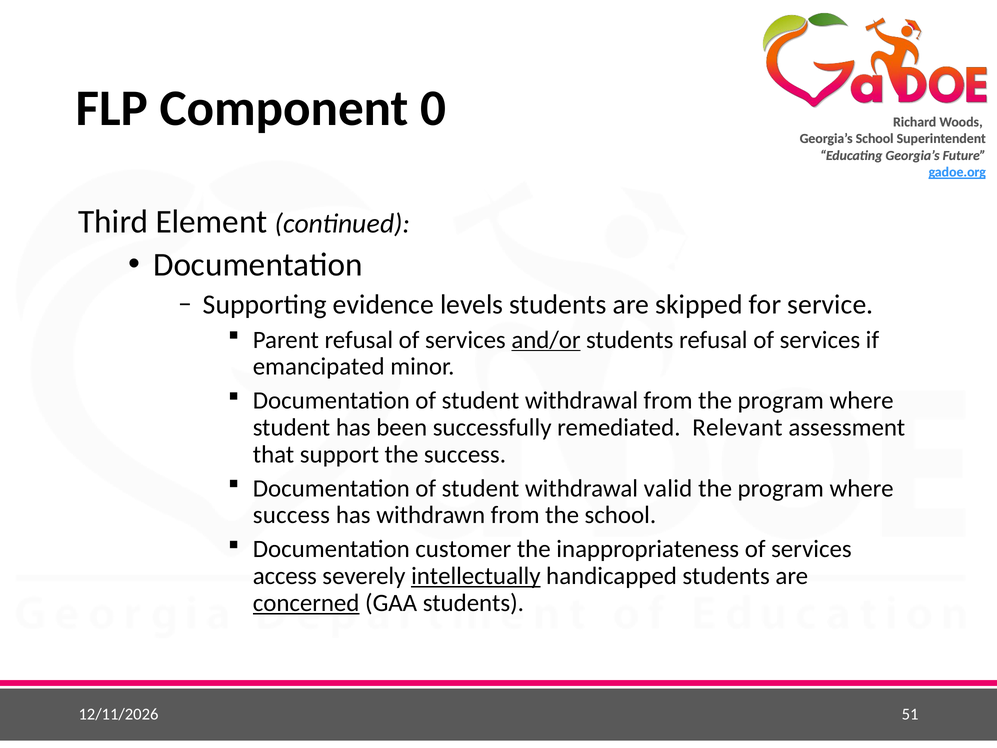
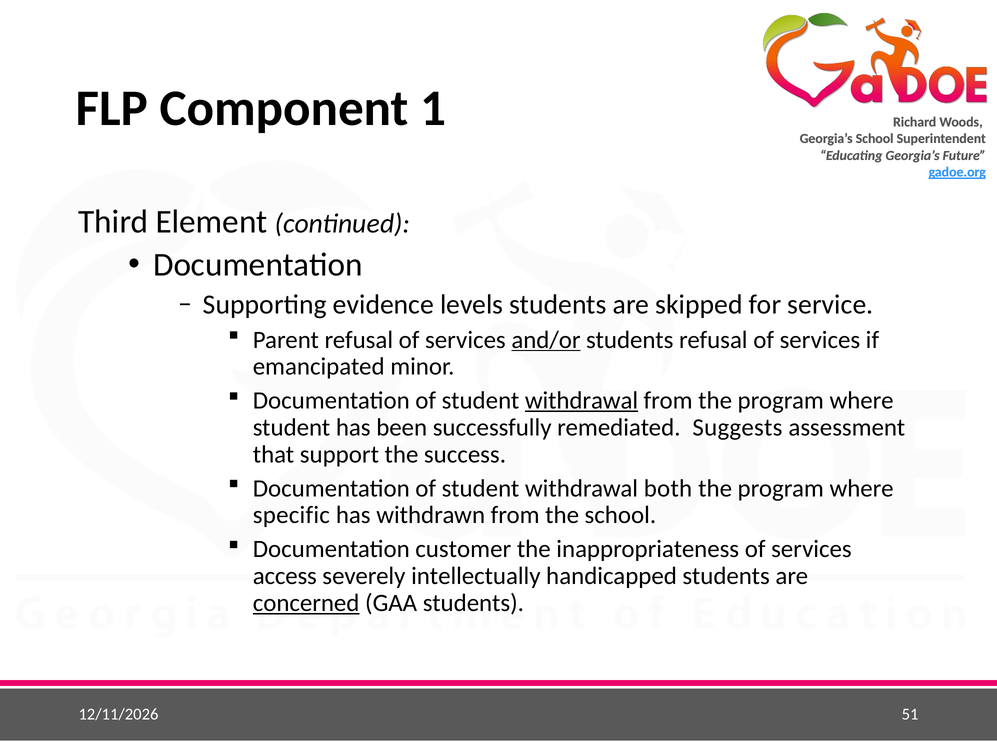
0: 0 -> 1
withdrawal at (582, 400) underline: none -> present
Relevant: Relevant -> Suggests
valid: valid -> both
success at (291, 515): success -> specific
intellectually underline: present -> none
